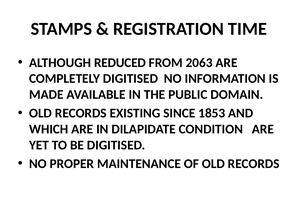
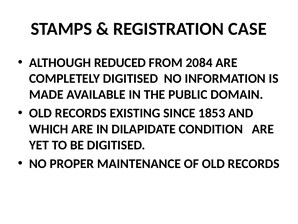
TIME: TIME -> CASE
2063: 2063 -> 2084
